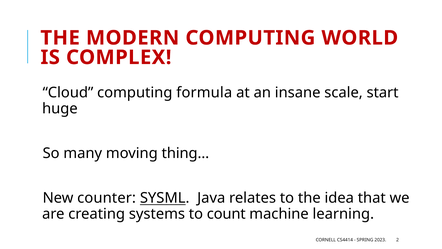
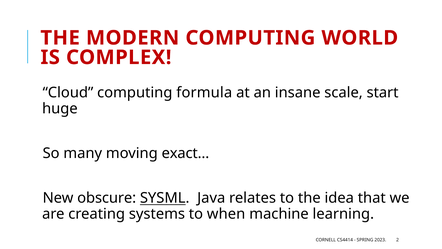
thing…: thing… -> exact…
counter: counter -> obscure
count: count -> when
